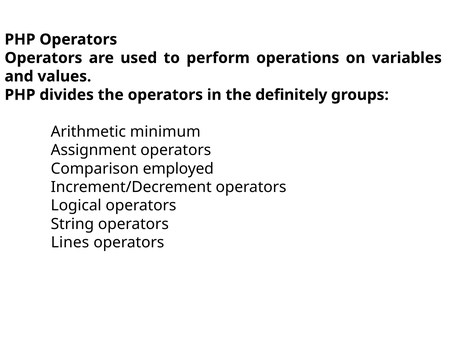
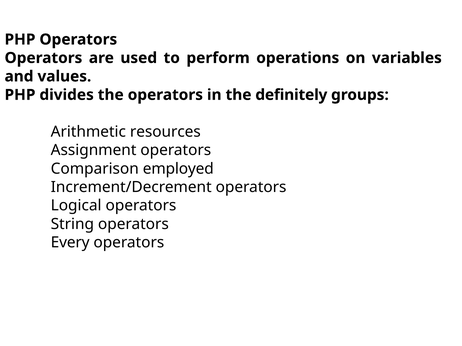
minimum: minimum -> resources
Lines: Lines -> Every
